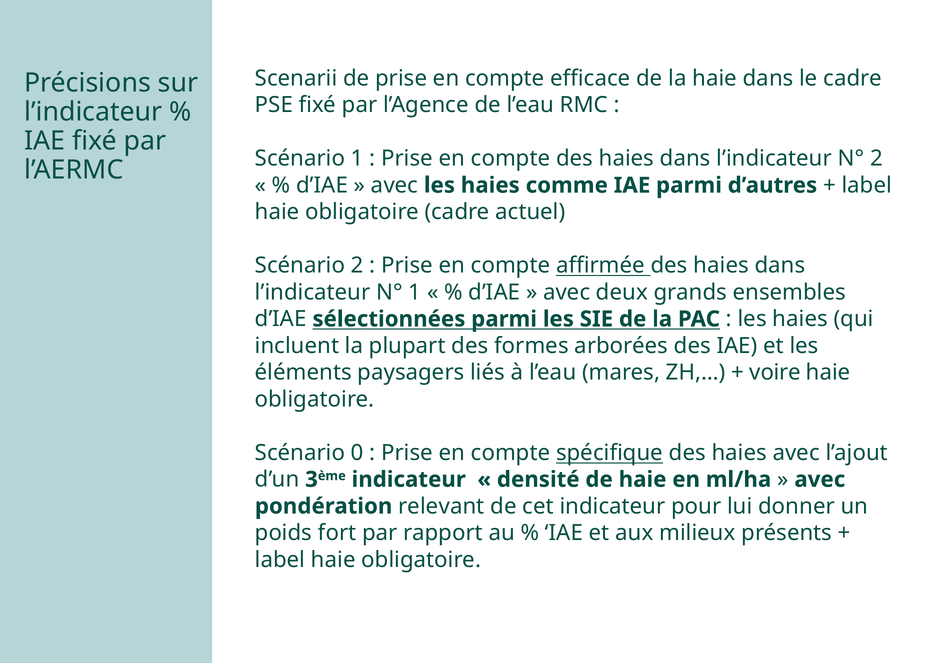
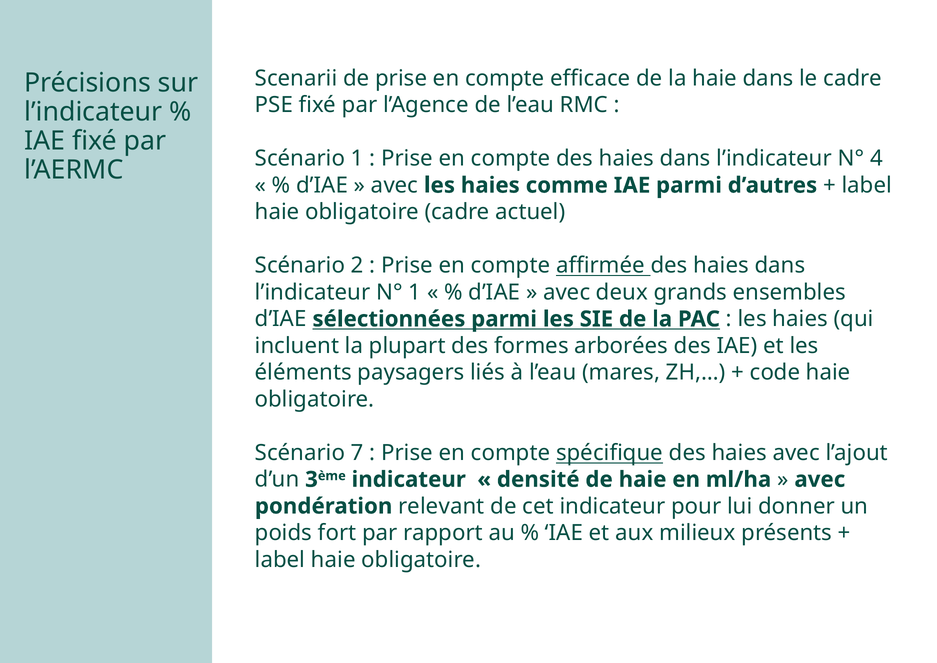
N° 2: 2 -> 4
voire: voire -> code
0: 0 -> 7
